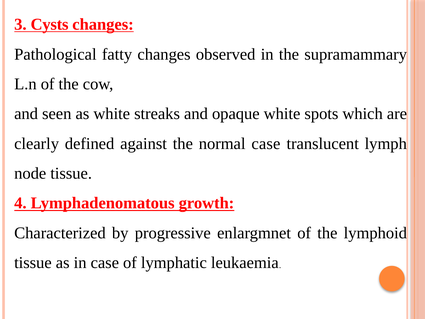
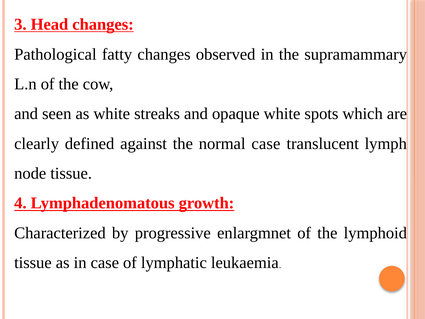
Cysts: Cysts -> Head
